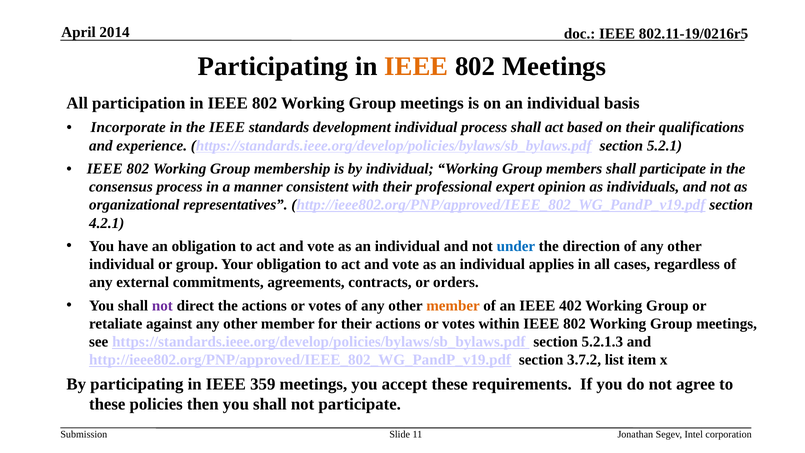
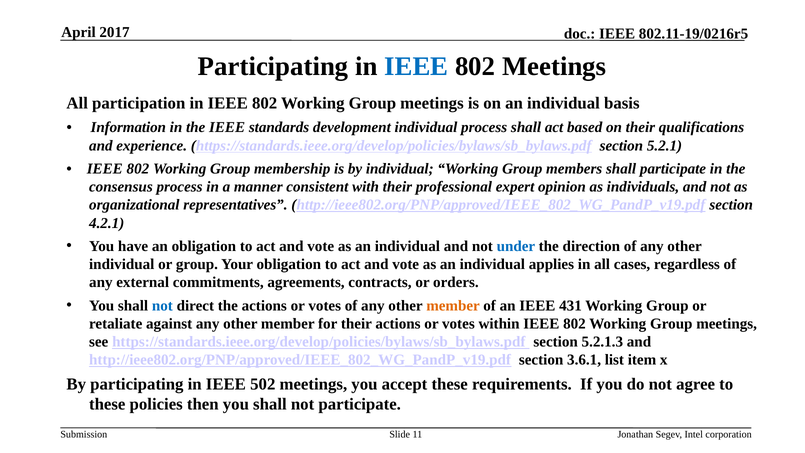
2014: 2014 -> 2017
IEEE at (416, 66) colour: orange -> blue
Incorporate: Incorporate -> Information
not at (162, 305) colour: purple -> blue
402: 402 -> 431
3.7.2: 3.7.2 -> 3.6.1
359: 359 -> 502
